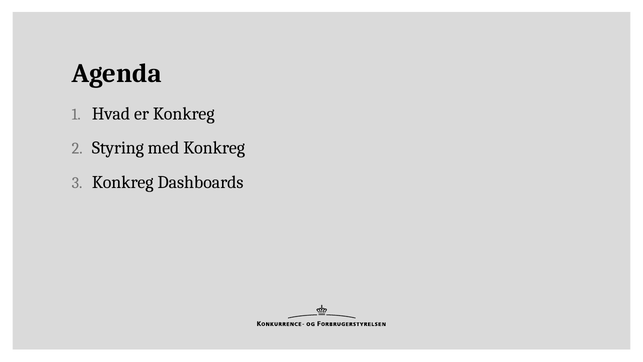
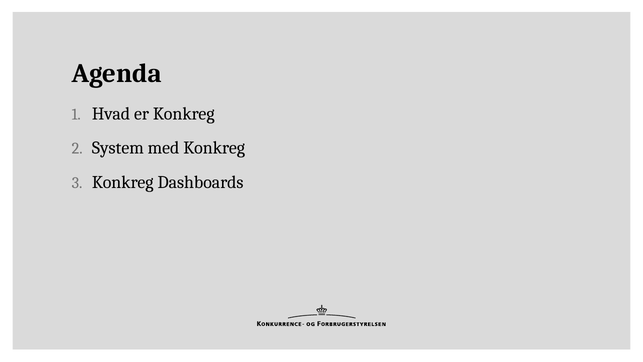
Styring: Styring -> System
